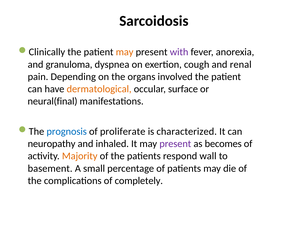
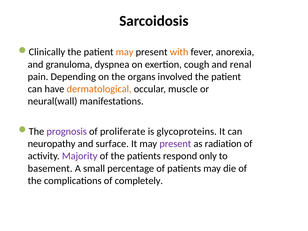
with colour: purple -> orange
surface: surface -> muscle
neural(final: neural(final -> neural(wall
prognosis colour: blue -> purple
characterized: characterized -> glycoproteins
inhaled: inhaled -> surface
becomes: becomes -> radiation
Majority colour: orange -> purple
wall: wall -> only
